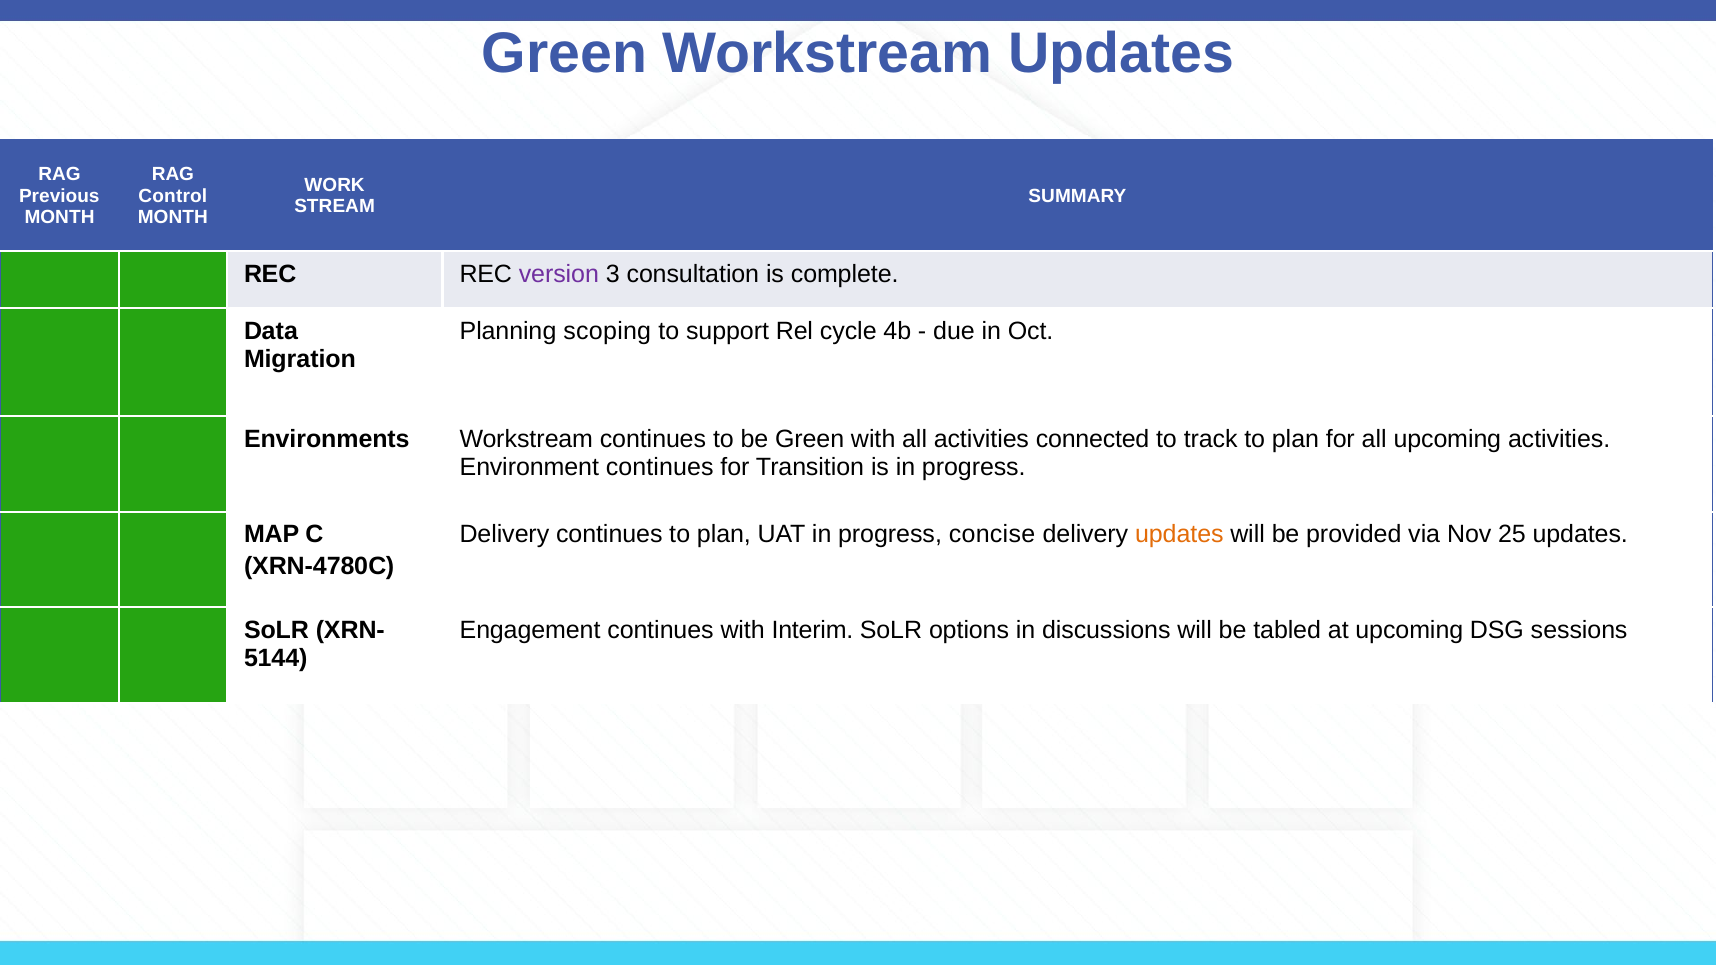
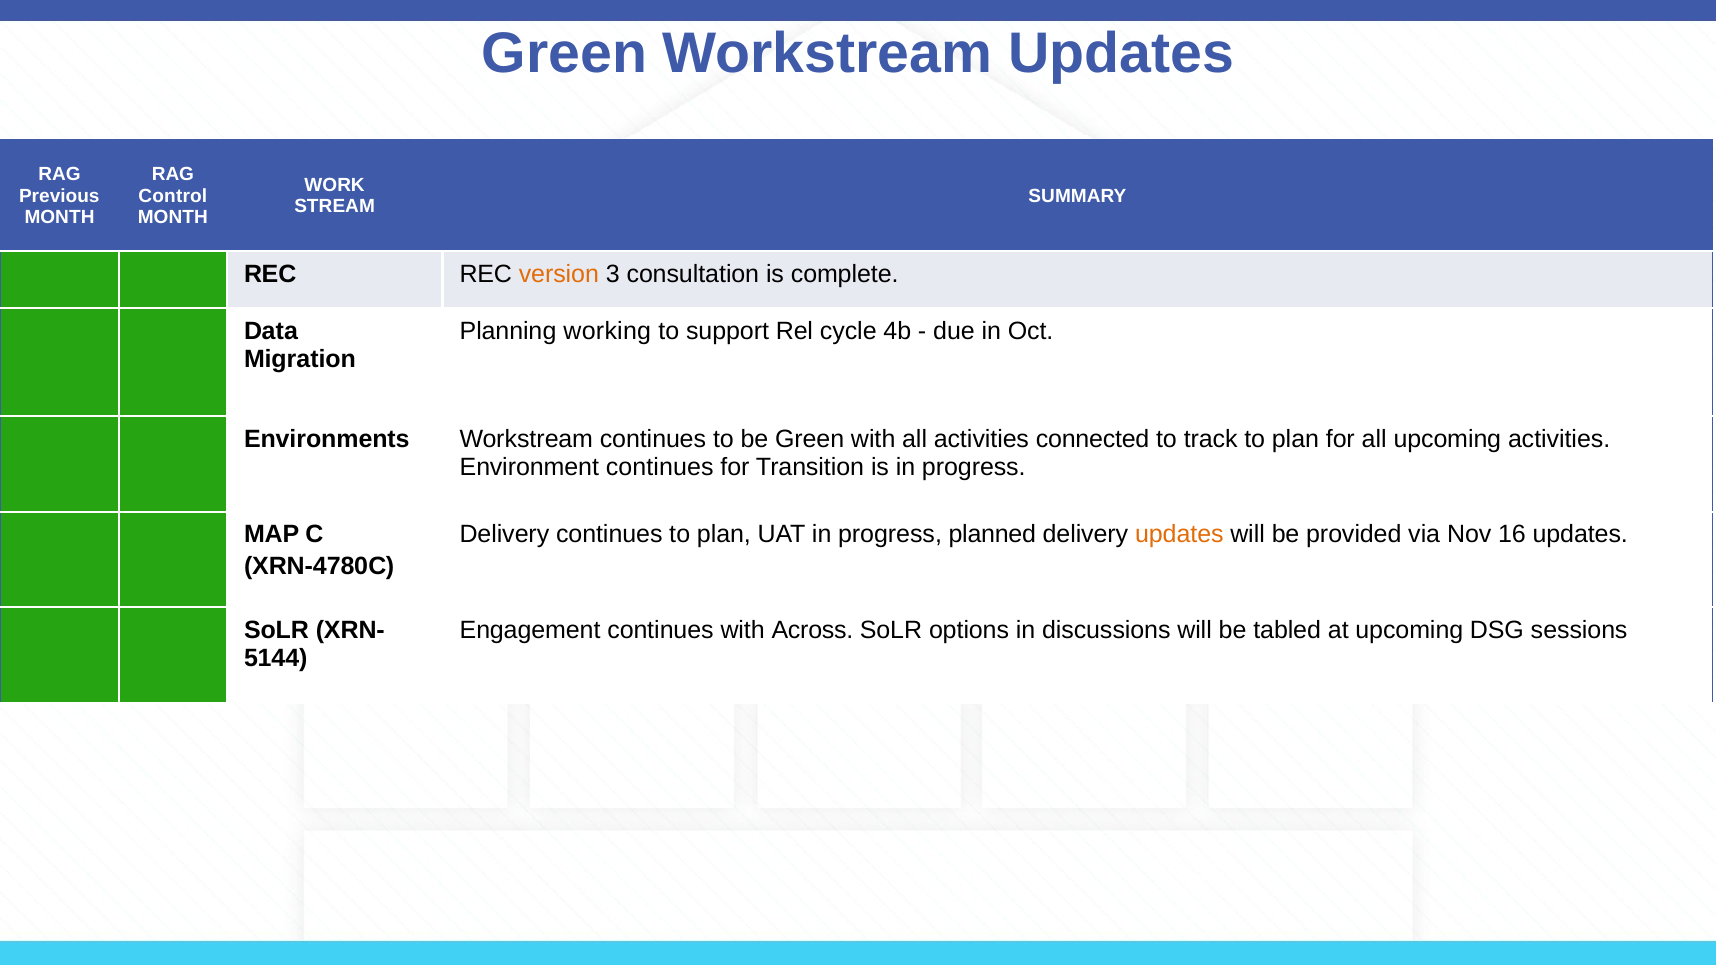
version colour: purple -> orange
scoping: scoping -> working
concise: concise -> planned
25: 25 -> 16
Interim: Interim -> Across
